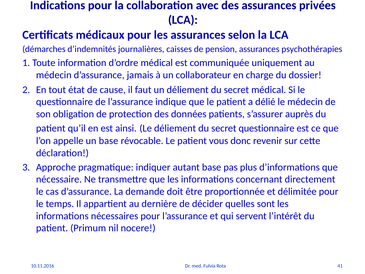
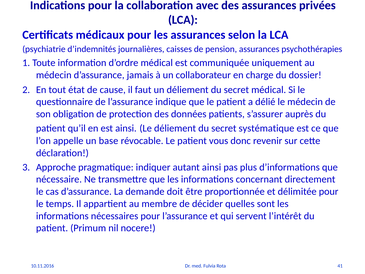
démarches: démarches -> psychiatrie
secret questionnaire: questionnaire -> systématique
autant base: base -> ainsi
dernière: dernière -> membre
